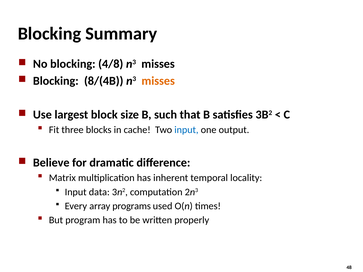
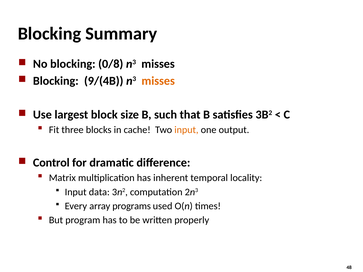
4/8: 4/8 -> 0/8
8/(4B: 8/(4B -> 9/(4B
input at (186, 130) colour: blue -> orange
Believe: Believe -> Control
